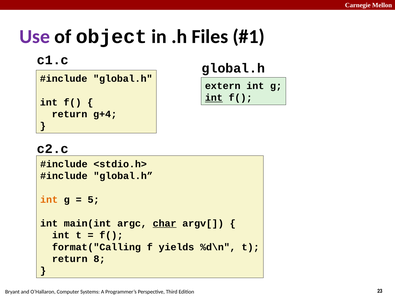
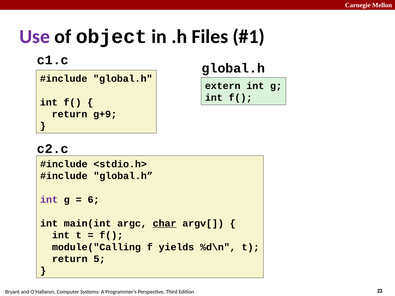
int at (214, 98) underline: present -> none
g+4: g+4 -> g+9
int at (49, 200) colour: orange -> purple
5: 5 -> 6
format("Calling: format("Calling -> module("Calling
8: 8 -> 5
